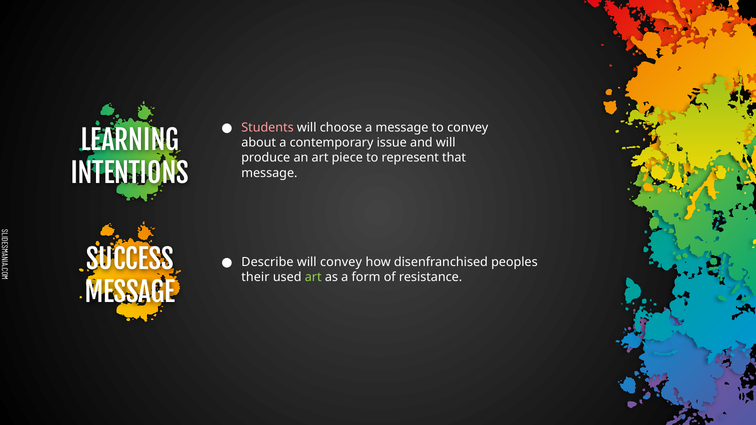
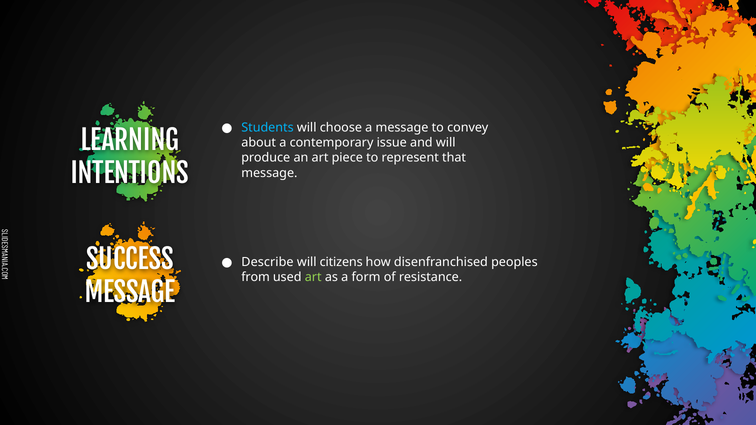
Students colour: pink -> light blue
will convey: convey -> citizens
their: their -> from
